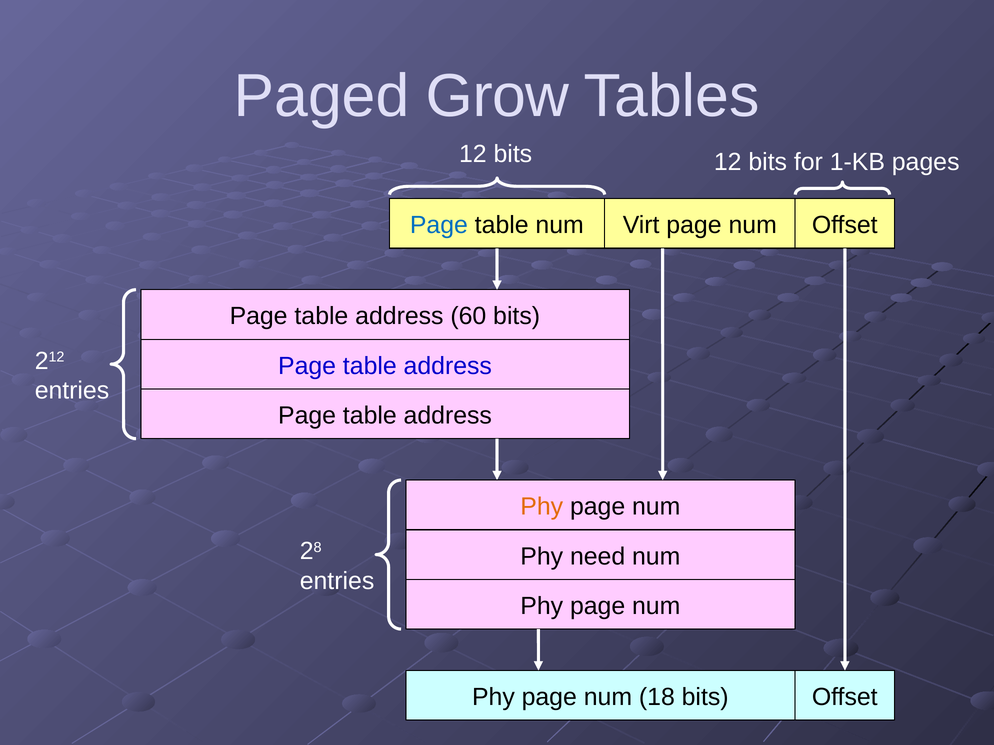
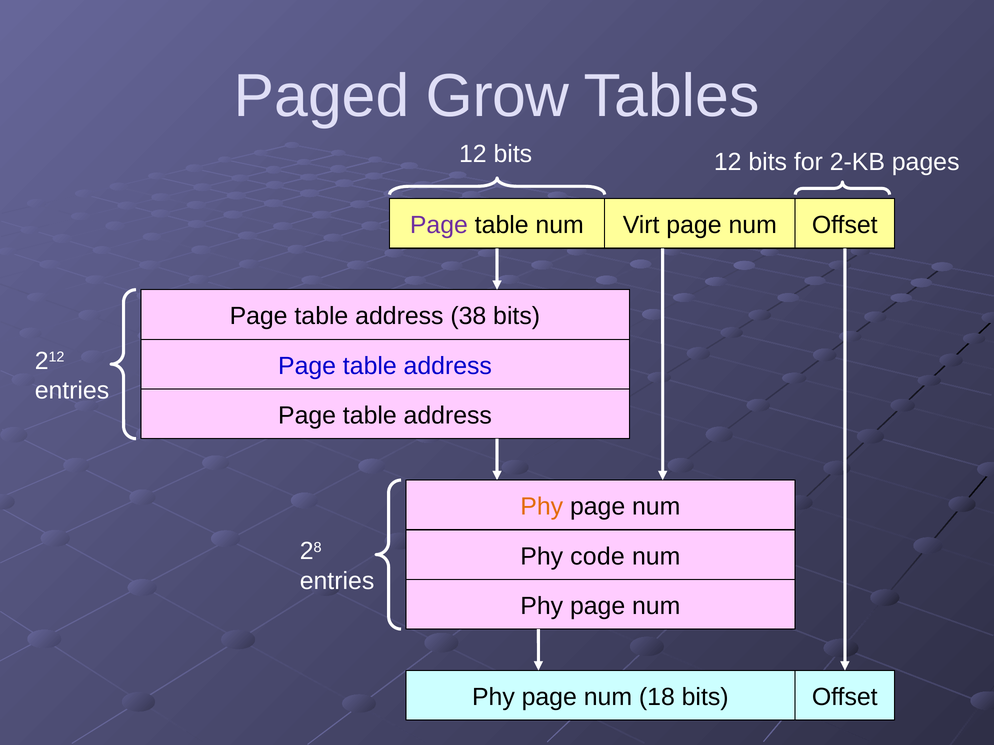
1-KB: 1-KB -> 2-KB
Page at (439, 225) colour: blue -> purple
60: 60 -> 38
need: need -> code
